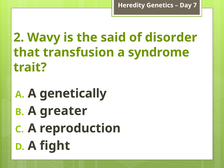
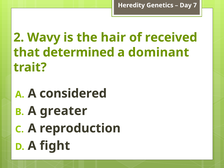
said: said -> hair
disorder: disorder -> received
transfusion: transfusion -> determined
syndrome: syndrome -> dominant
genetically: genetically -> considered
